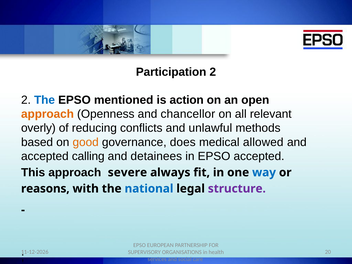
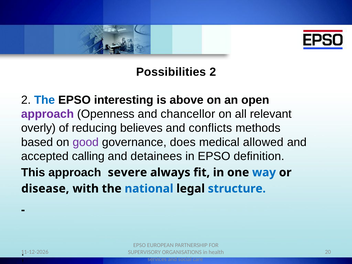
Participation: Participation -> Possibilities
mentioned: mentioned -> interesting
action: action -> above
approach at (47, 114) colour: orange -> purple
conflicts: conflicts -> believes
unlawful: unlawful -> conflicts
good colour: orange -> purple
EPSO accepted: accepted -> definition
reasons: reasons -> disease
structure colour: purple -> blue
